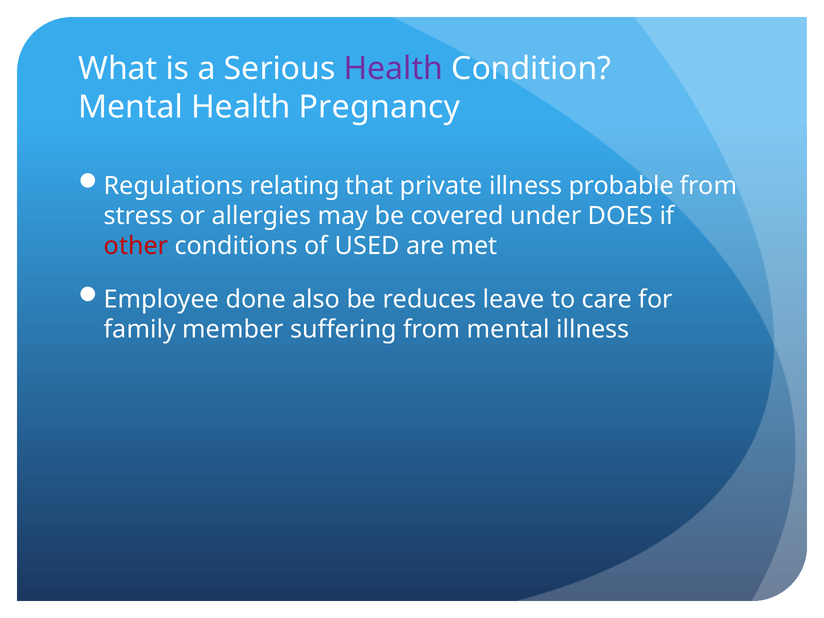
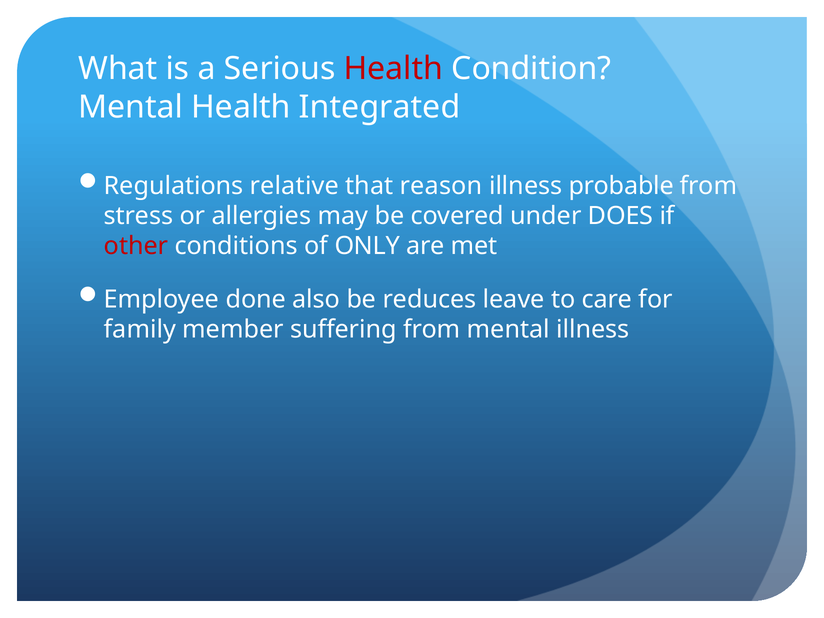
Health at (393, 69) colour: purple -> red
Pregnancy: Pregnancy -> Integrated
relating: relating -> relative
private: private -> reason
USED: USED -> ONLY
